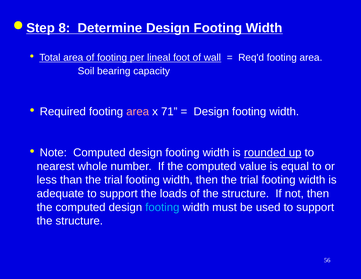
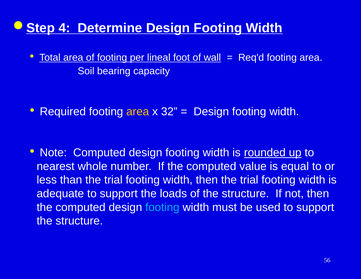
8: 8 -> 4
area at (138, 112) colour: pink -> yellow
71: 71 -> 32
